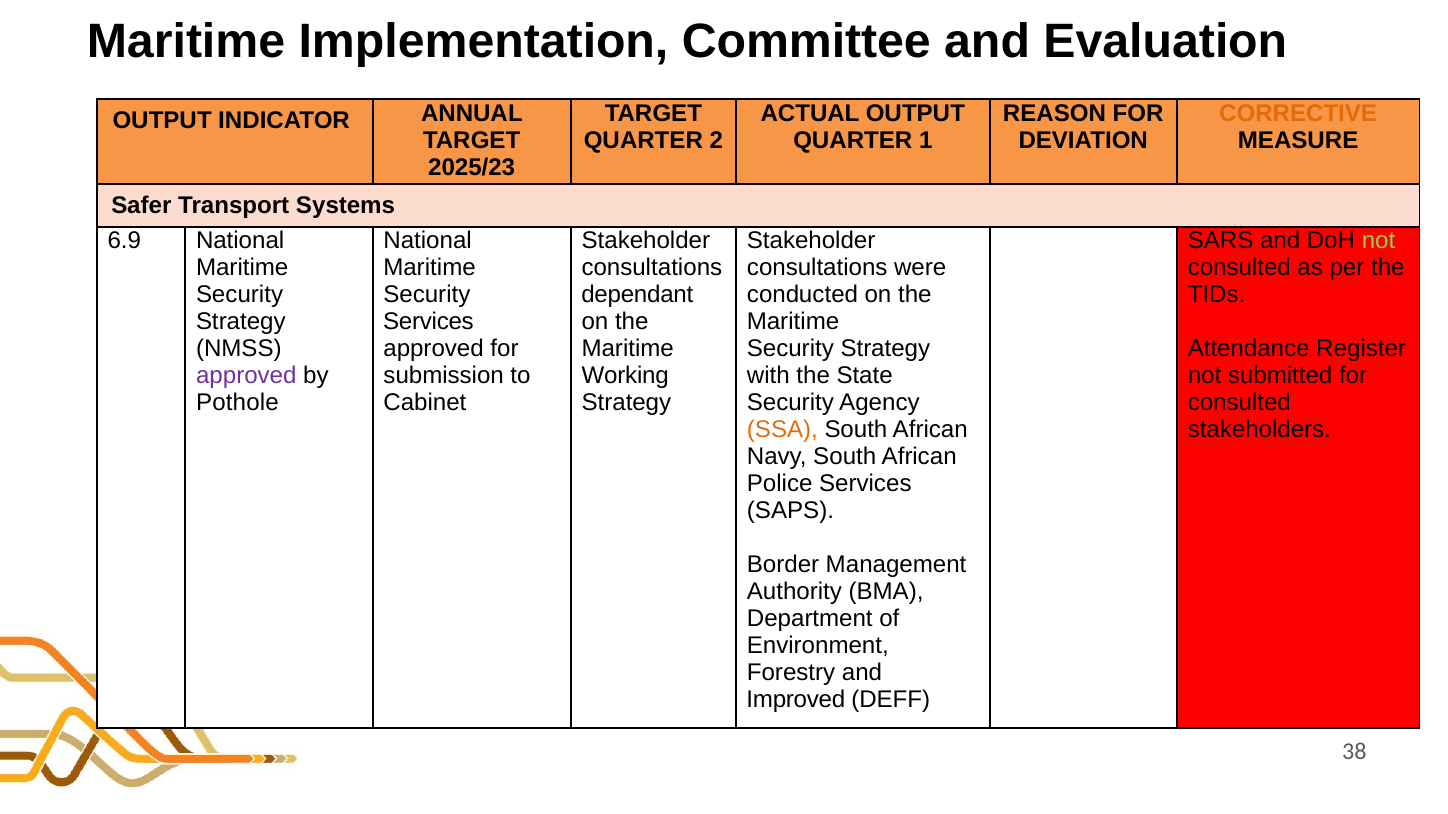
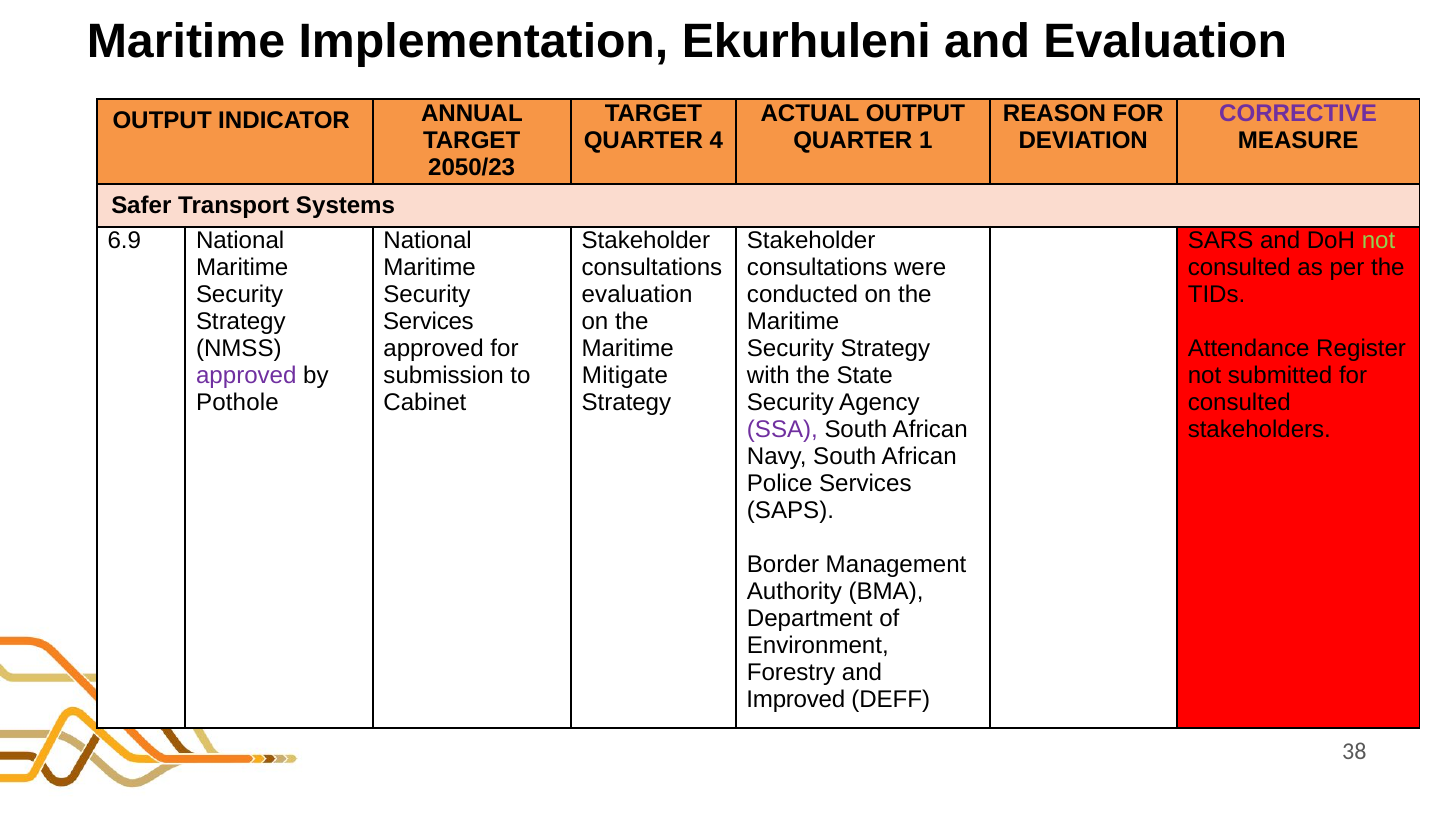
Committee: Committee -> Ekurhuleni
CORRECTIVE colour: orange -> purple
2: 2 -> 4
2025/23: 2025/23 -> 2050/23
dependant at (637, 295): dependant -> evaluation
Working: Working -> Mitigate
SSA colour: orange -> purple
